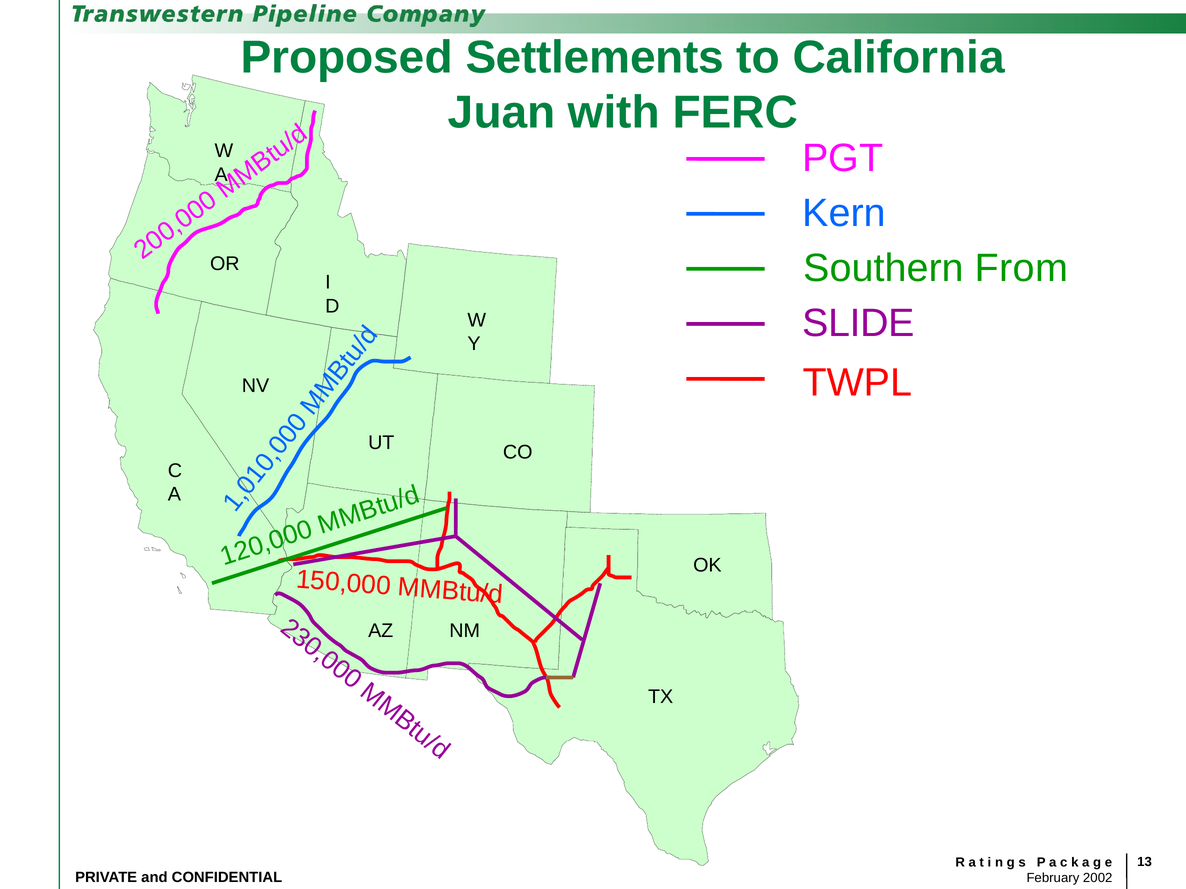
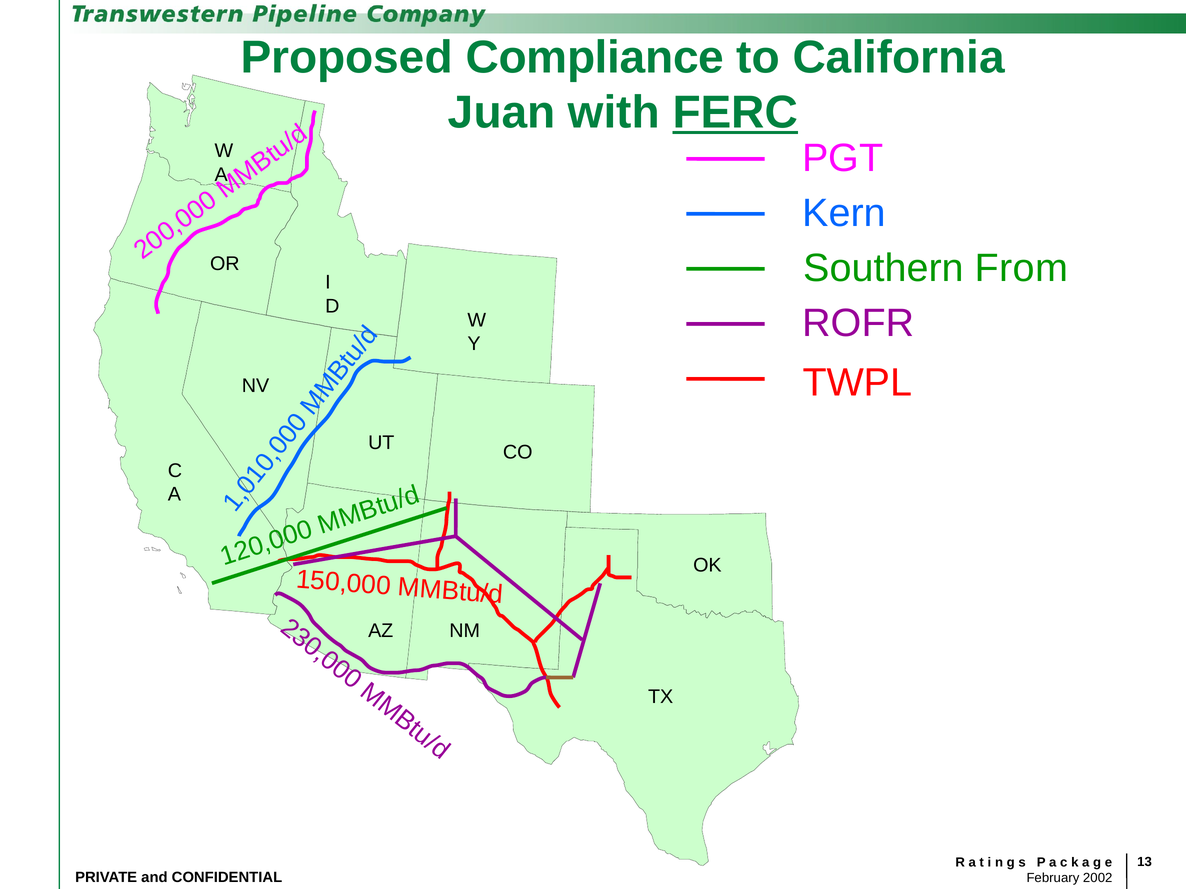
Settlements: Settlements -> Compliance
FERC underline: none -> present
SLIDE: SLIDE -> ROFR
